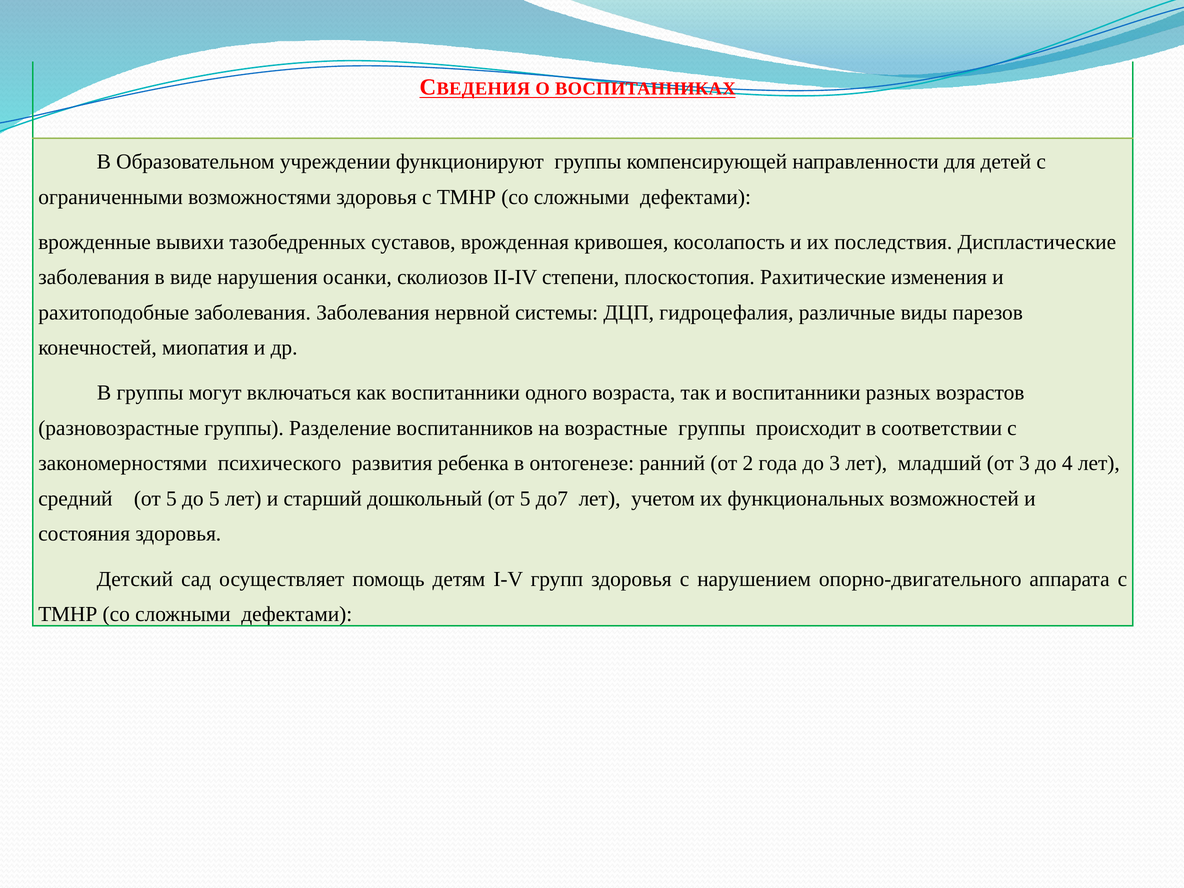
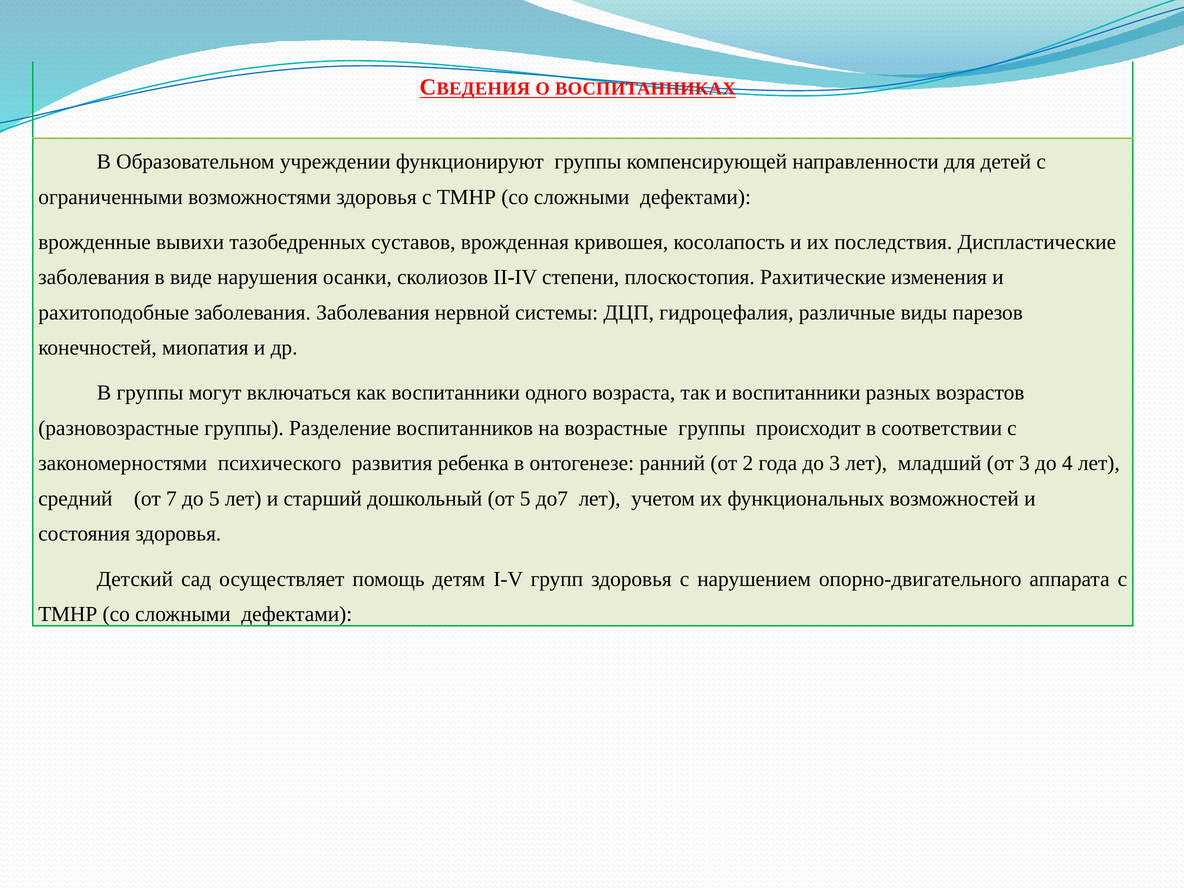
средний от 5: 5 -> 7
